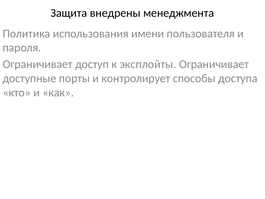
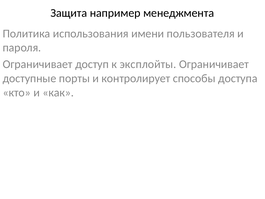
внедрены: внедрены -> например
